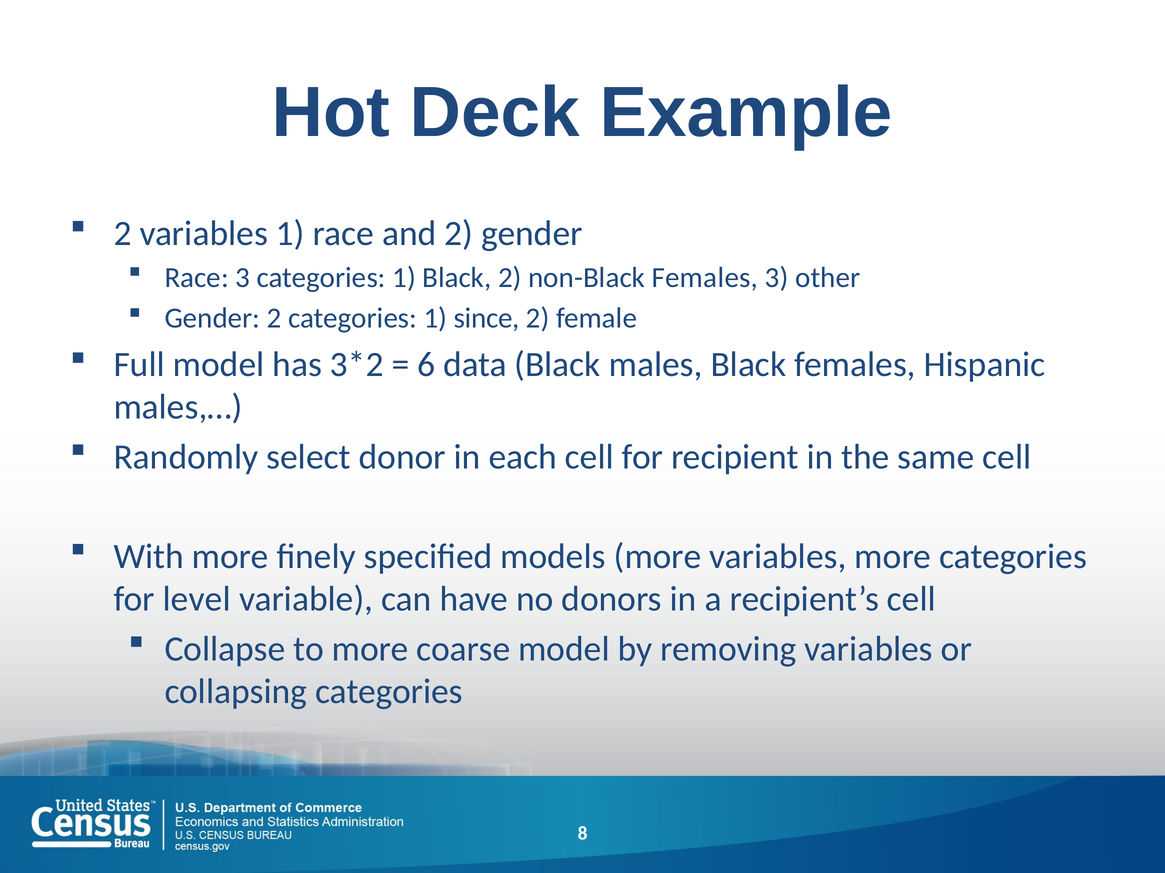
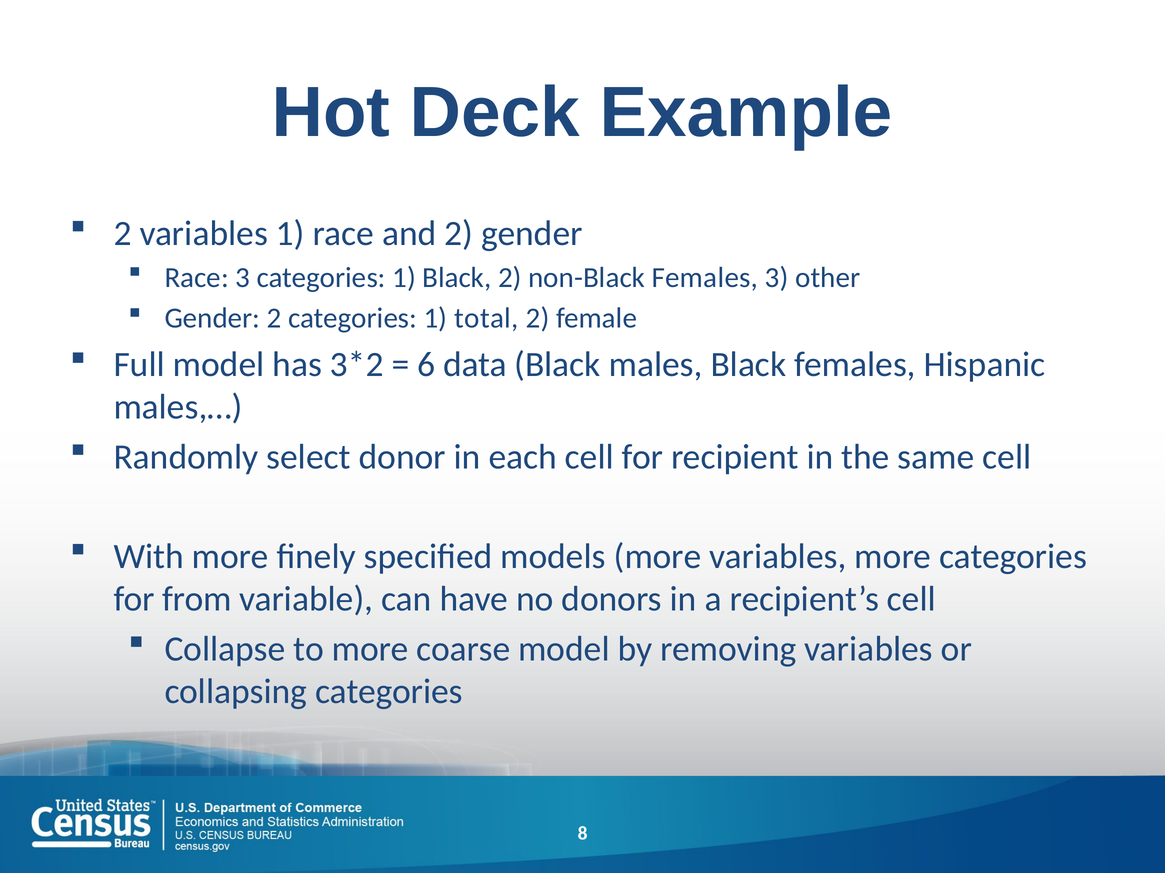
since: since -> total
level: level -> from
